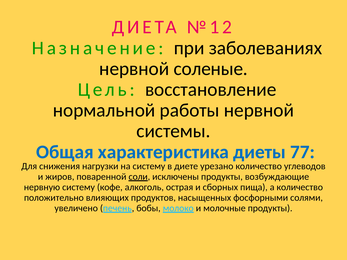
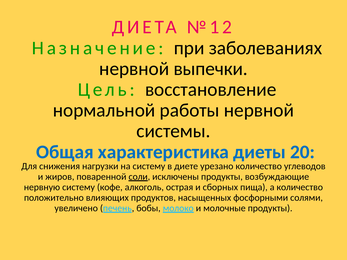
соленые: соленые -> выпечки
77: 77 -> 20
